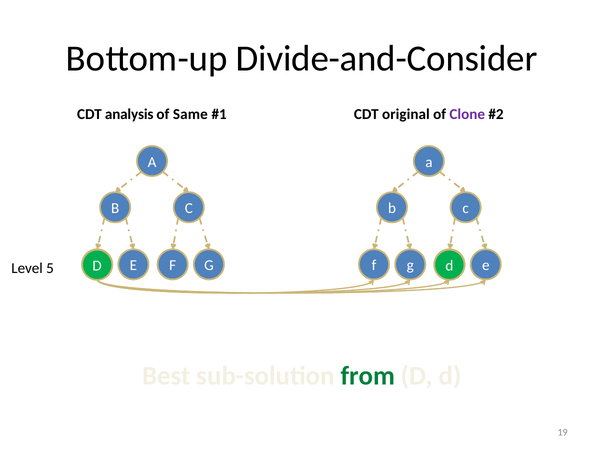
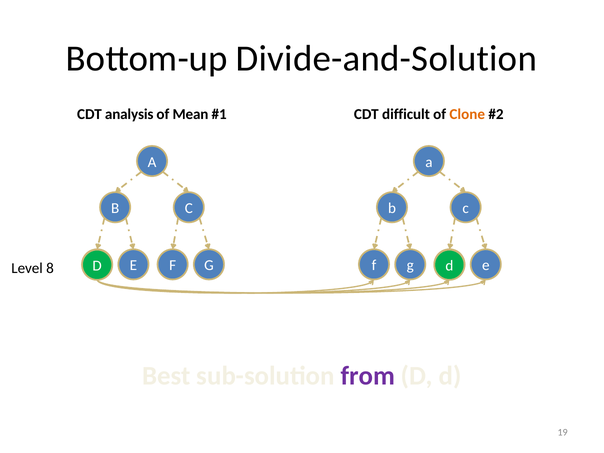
Divide-and-Consider: Divide-and-Consider -> Divide-and-Solution
Same: Same -> Mean
original: original -> difficult
Clone colour: purple -> orange
5: 5 -> 8
from colour: green -> purple
